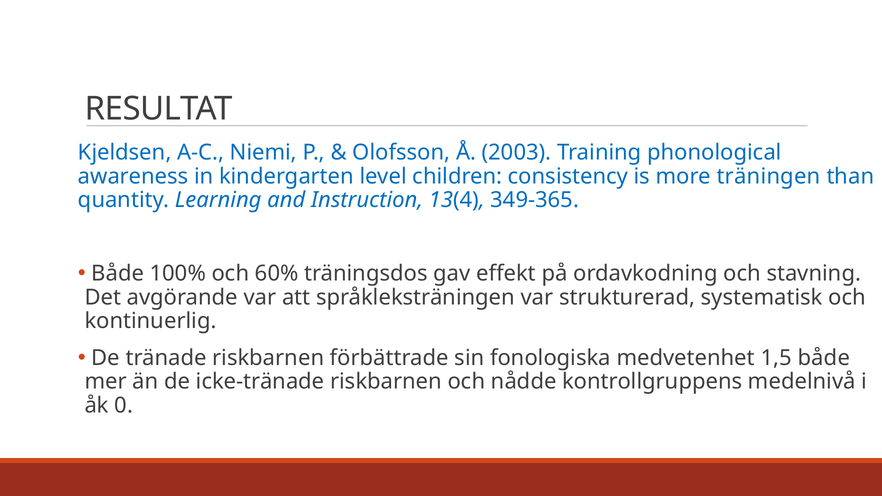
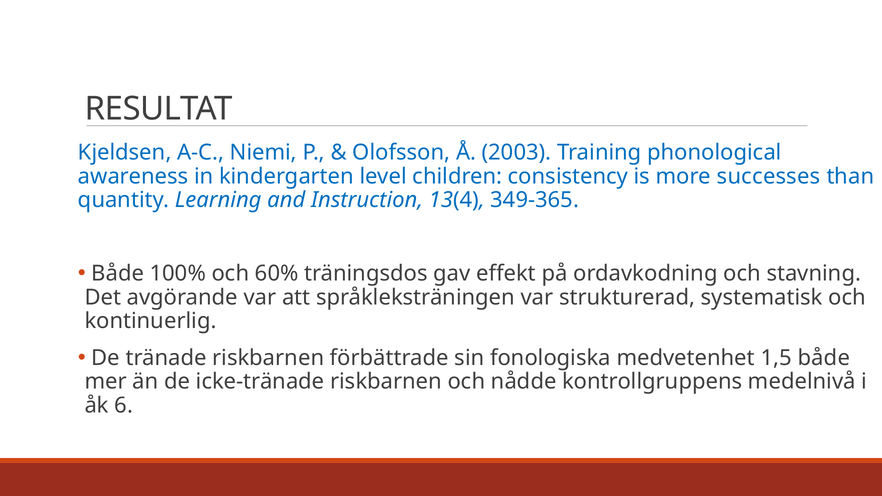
träningen: träningen -> successes
0: 0 -> 6
